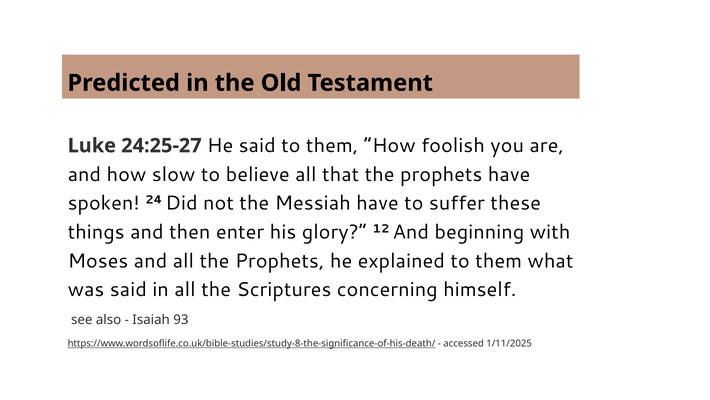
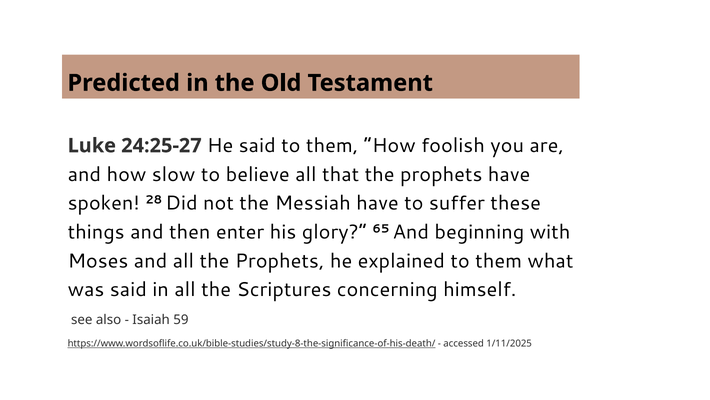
24: 24 -> 28
12: 12 -> 65
93: 93 -> 59
